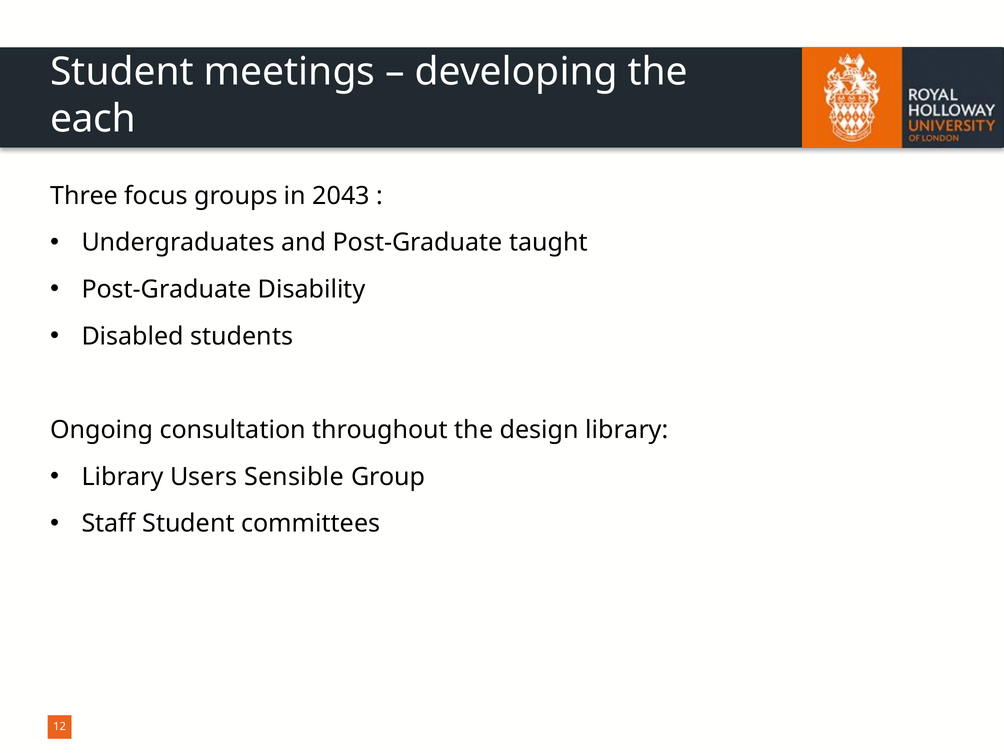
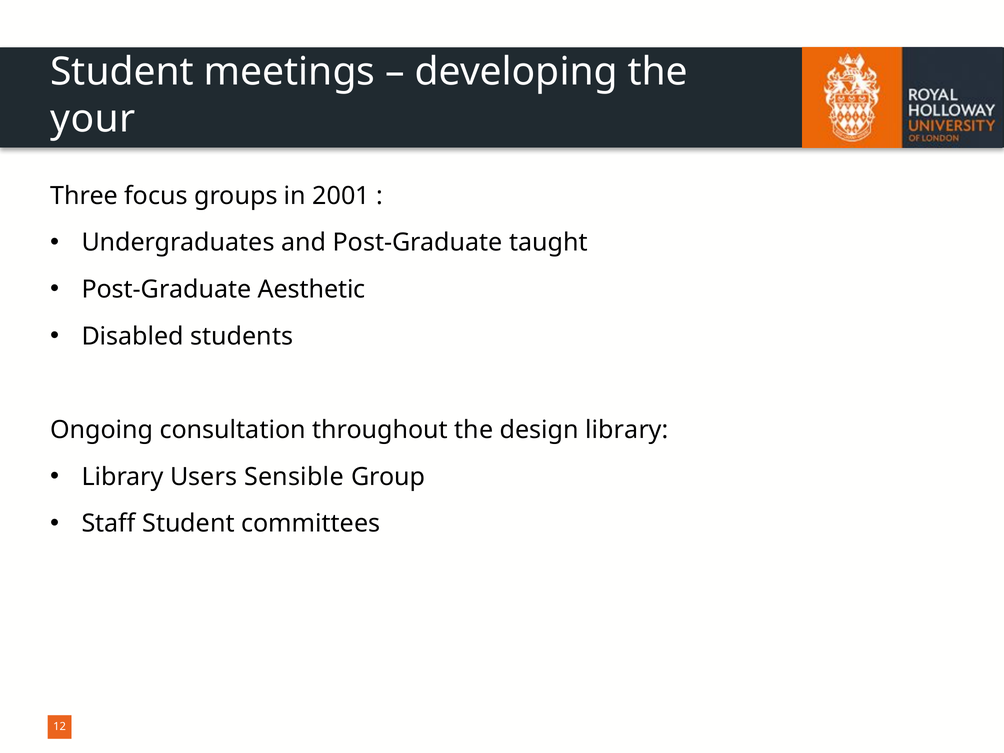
each: each -> your
2043: 2043 -> 2001
Disability: Disability -> Aesthetic
